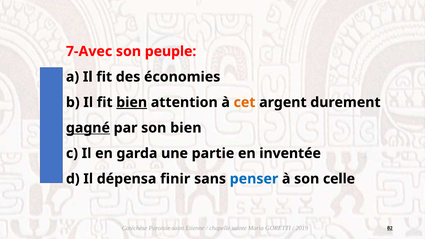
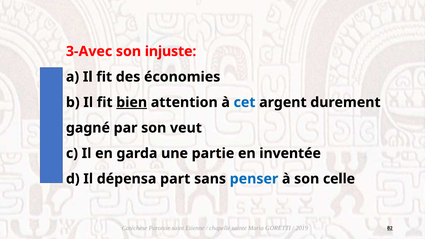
7-Avec: 7-Avec -> 3-Avec
peuple: peuple -> injuste
cet colour: orange -> blue
gagné underline: present -> none
son bien: bien -> veut
finir: finir -> part
